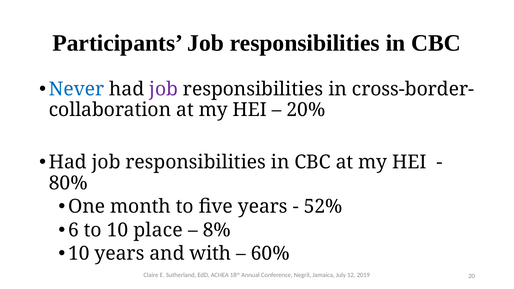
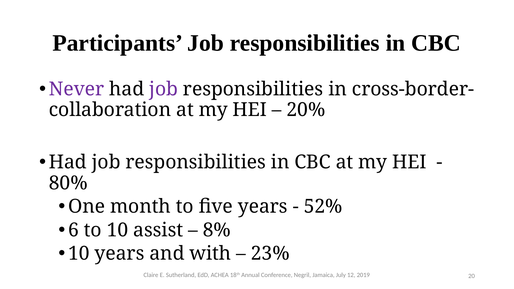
Never colour: blue -> purple
place: place -> assist
60%: 60% -> 23%
